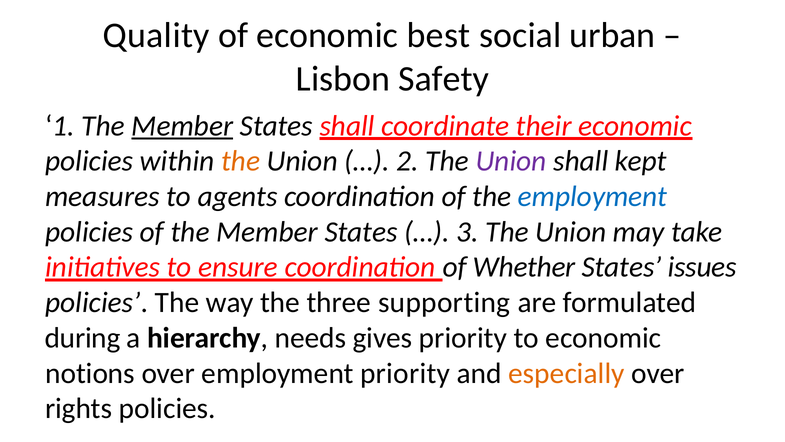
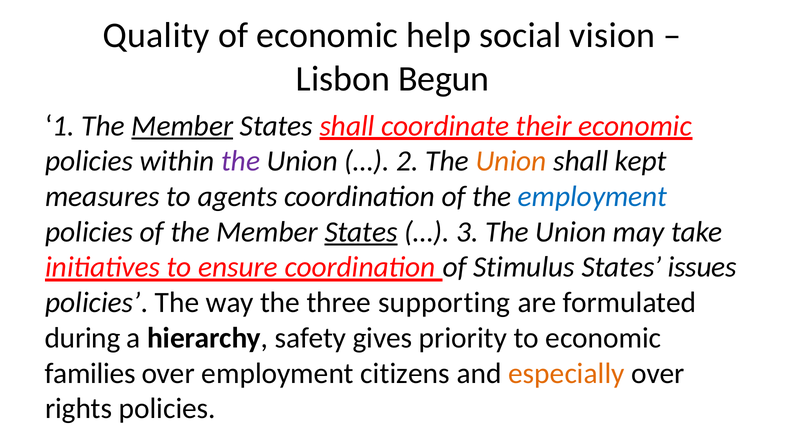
best: best -> help
urban: urban -> vision
Safety: Safety -> Begun
the at (241, 161) colour: orange -> purple
Union at (511, 161) colour: purple -> orange
States at (361, 232) underline: none -> present
Whether: Whether -> Stimulus
needs: needs -> safety
notions: notions -> families
employment priority: priority -> citizens
